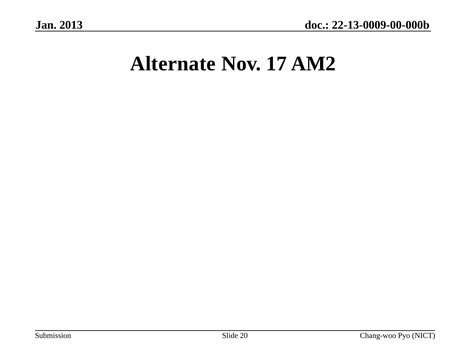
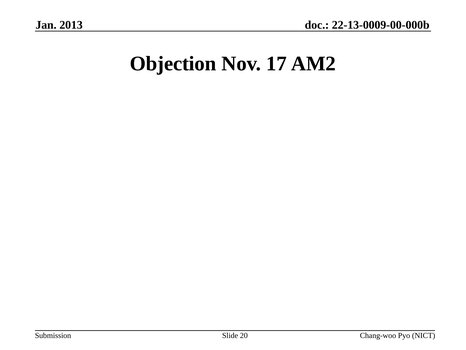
Alternate: Alternate -> Objection
